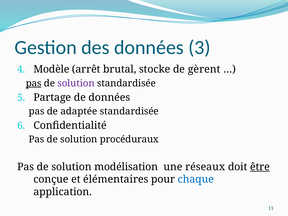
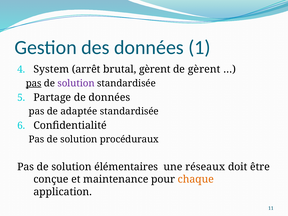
3: 3 -> 1
Modèle: Modèle -> System
brutal stocke: stocke -> gèrent
modélisation: modélisation -> élémentaires
être underline: present -> none
élémentaires: élémentaires -> maintenance
chaque colour: blue -> orange
